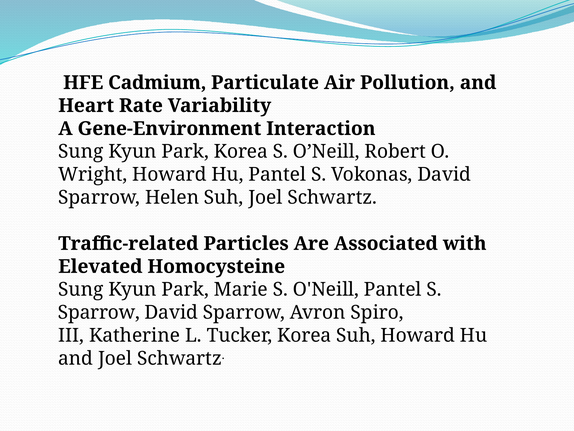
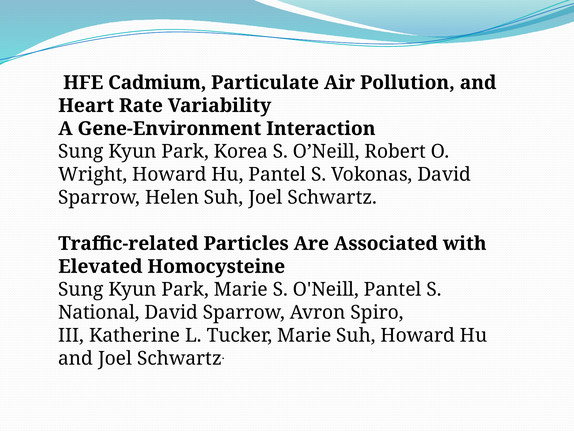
Sparrow at (99, 312): Sparrow -> National
Tucker Korea: Korea -> Marie
